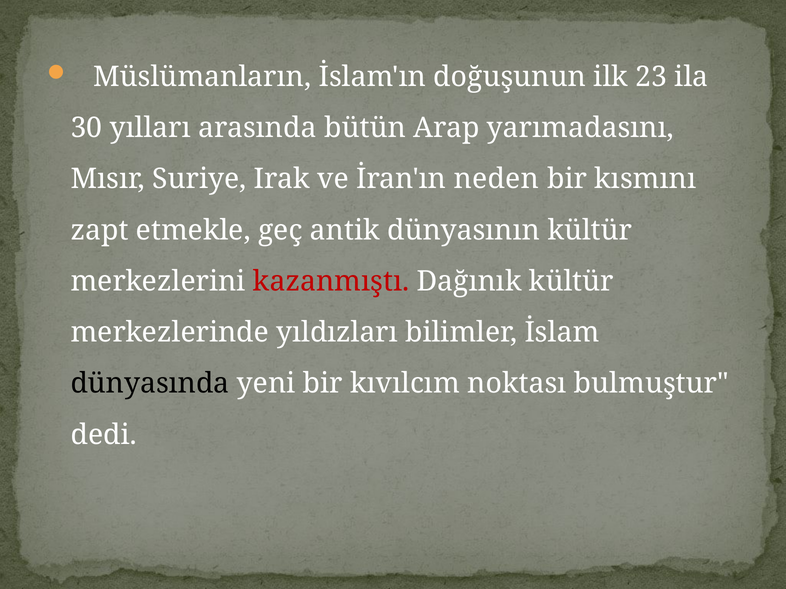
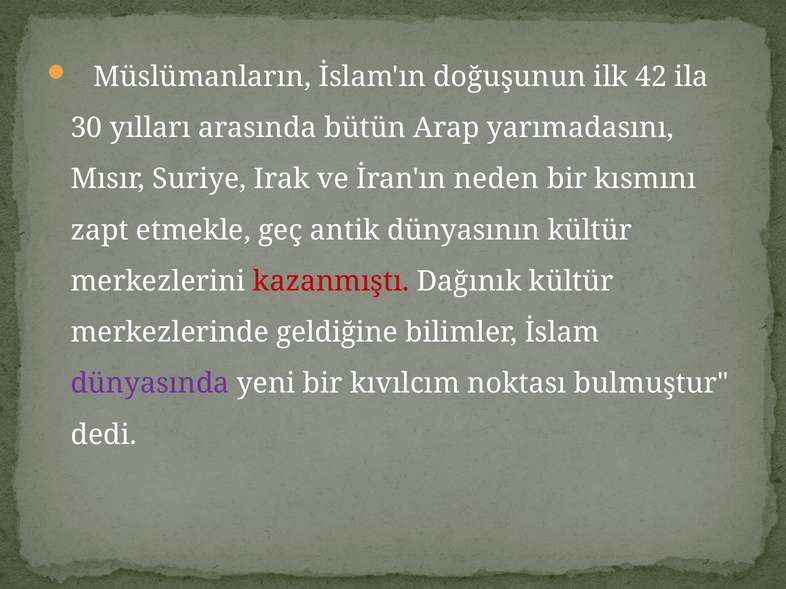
23: 23 -> 42
yıldızları: yıldızları -> geldiğine
dünyasında colour: black -> purple
